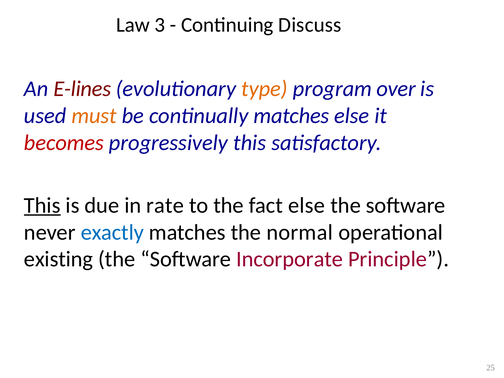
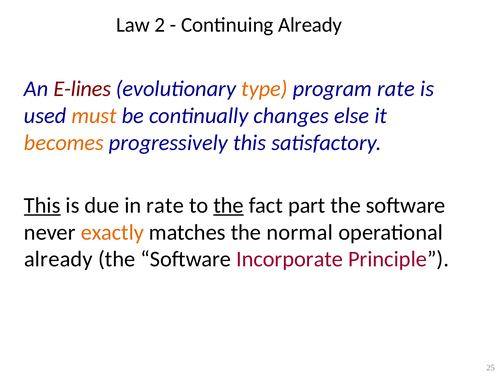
3: 3 -> 2
Continuing Discuss: Discuss -> Already
program over: over -> rate
continually matches: matches -> changes
becomes colour: red -> orange
the at (229, 205) underline: none -> present
fact else: else -> part
exactly colour: blue -> orange
existing at (59, 259): existing -> already
